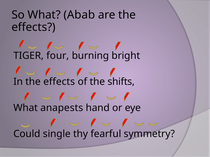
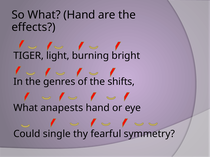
What Abab: Abab -> Hand
four: four -> light
In the effects: effects -> genres
